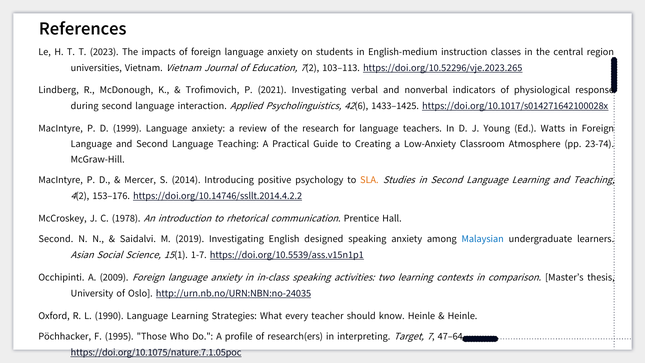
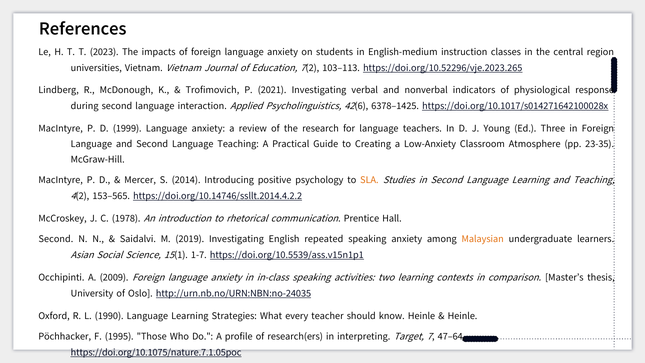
1433–1425: 1433–1425 -> 6378–1425
Watts: Watts -> Three
23-74: 23-74 -> 23-35
153–176: 153–176 -> 153–565
designed: designed -> repeated
Malaysian colour: blue -> orange
